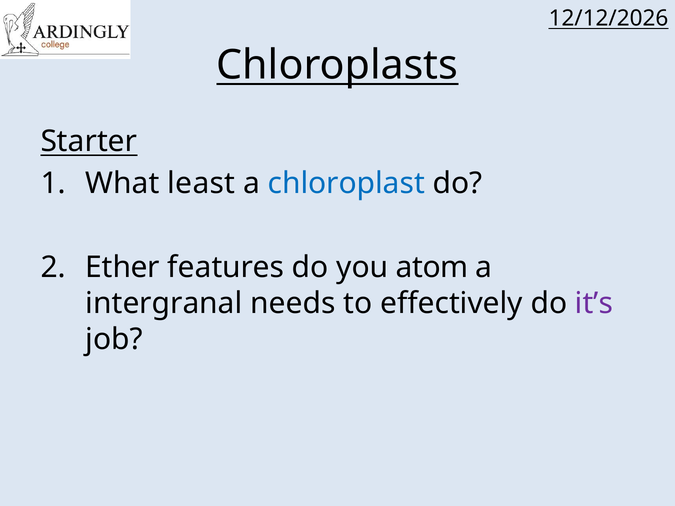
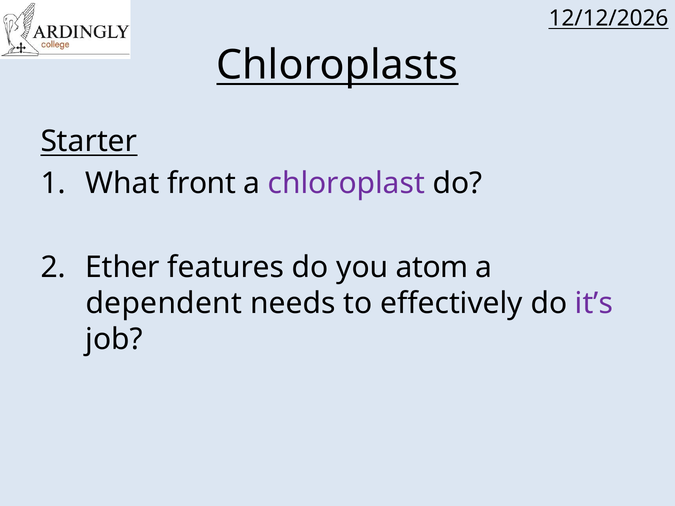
least: least -> front
chloroplast colour: blue -> purple
intergranal: intergranal -> dependent
